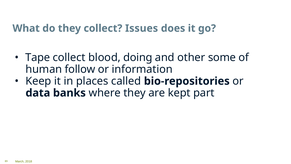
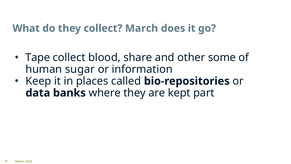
collect Issues: Issues -> March
doing: doing -> share
follow: follow -> sugar
